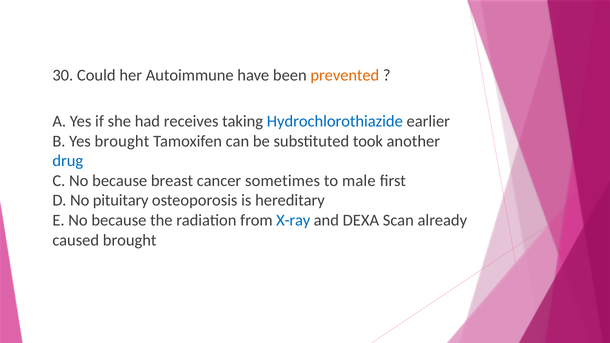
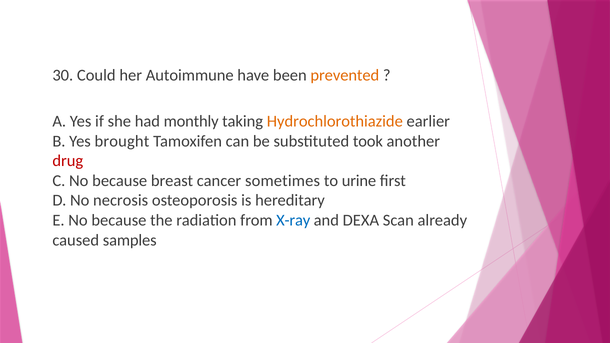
receives: receives -> monthly
Hydrochlorothiazide colour: blue -> orange
drug colour: blue -> red
male: male -> urine
pituitary: pituitary -> necrosis
caused brought: brought -> samples
